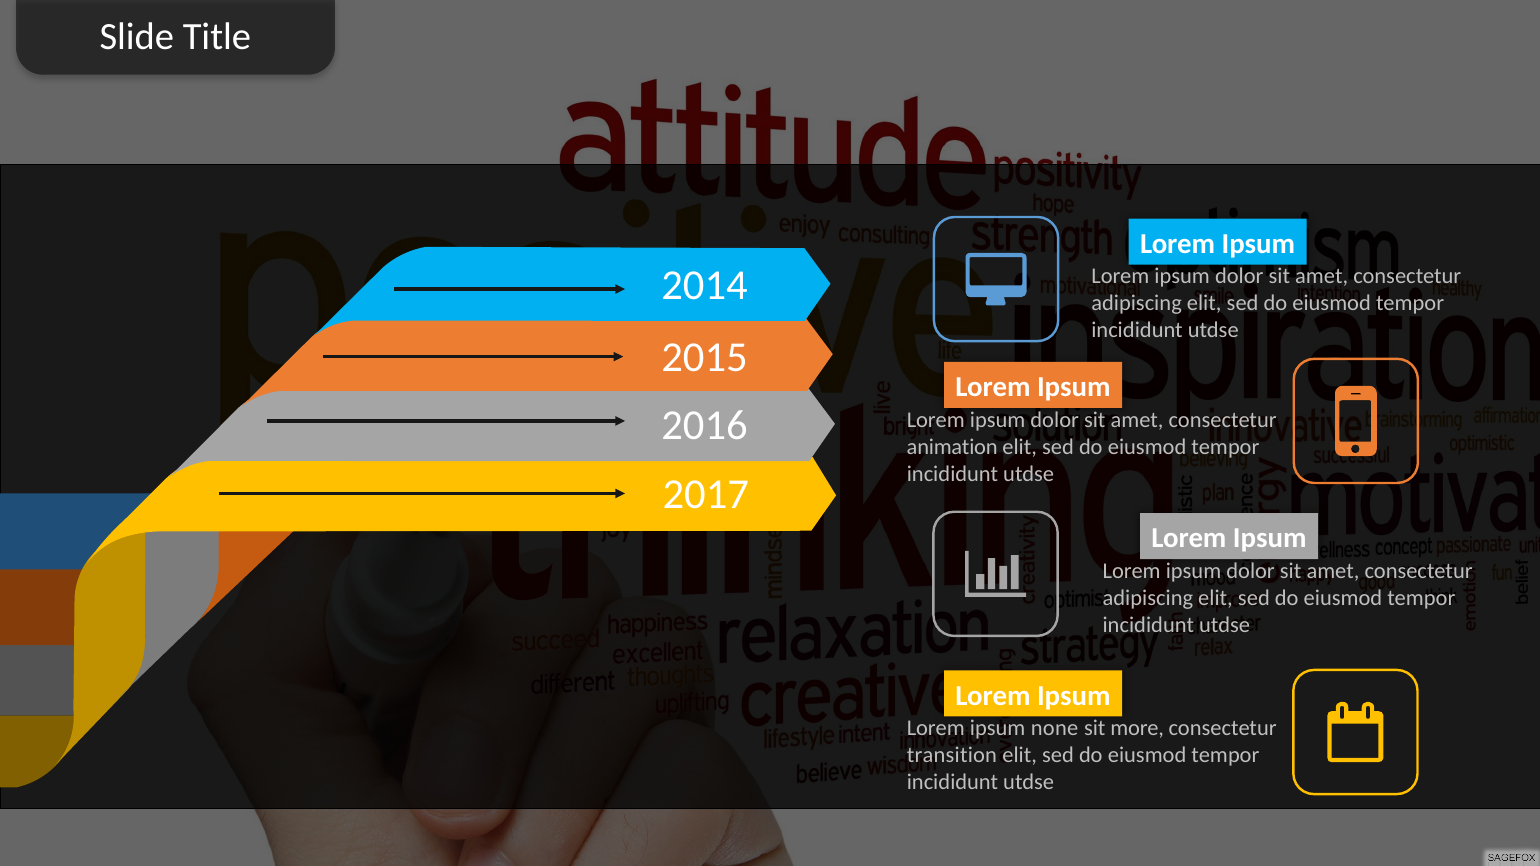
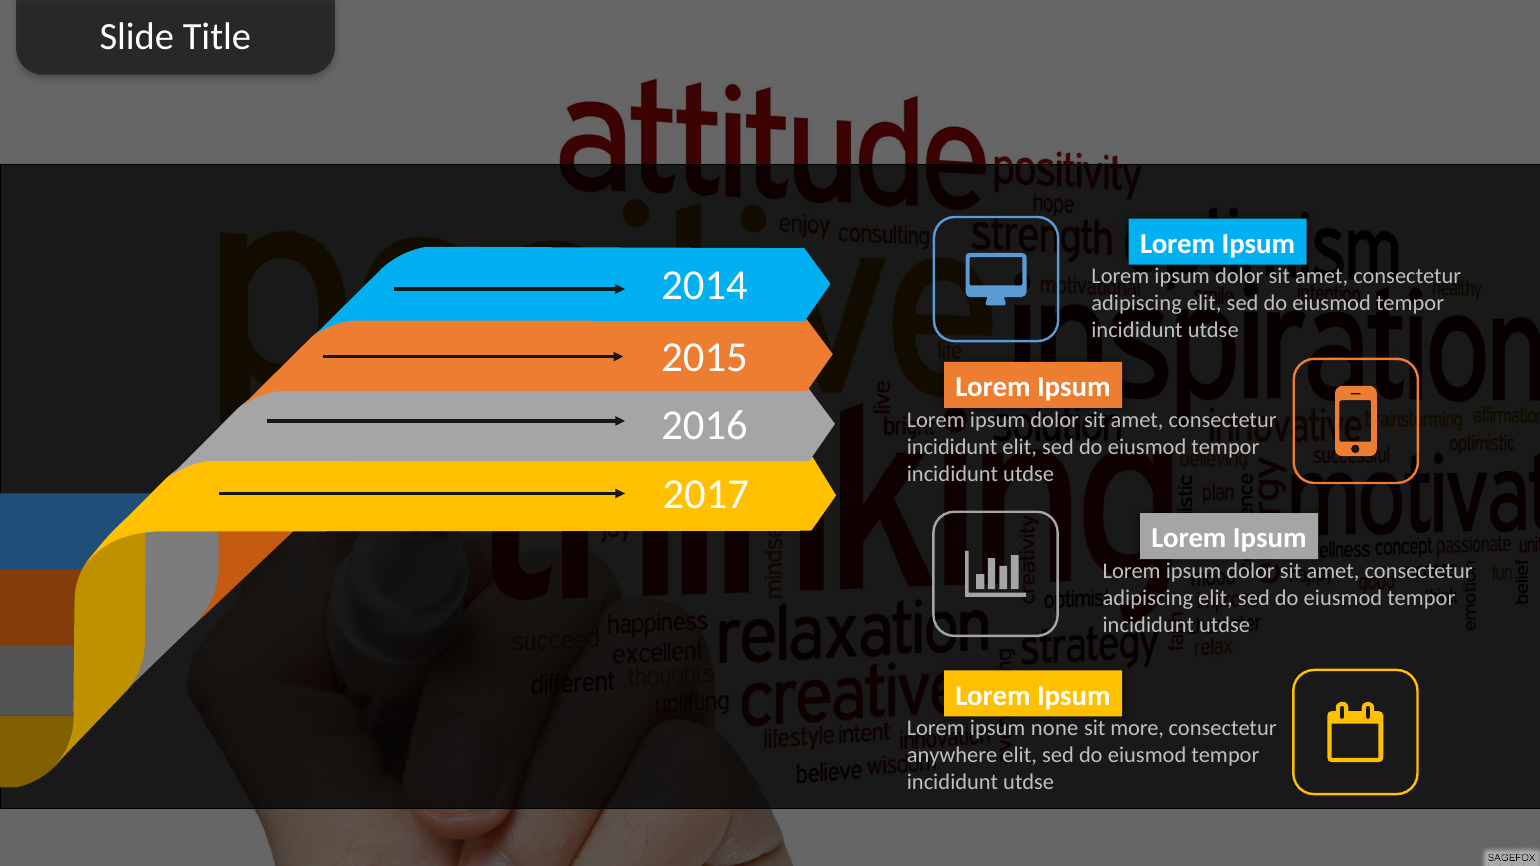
animation at (952, 447): animation -> incididunt
transition: transition -> anywhere
